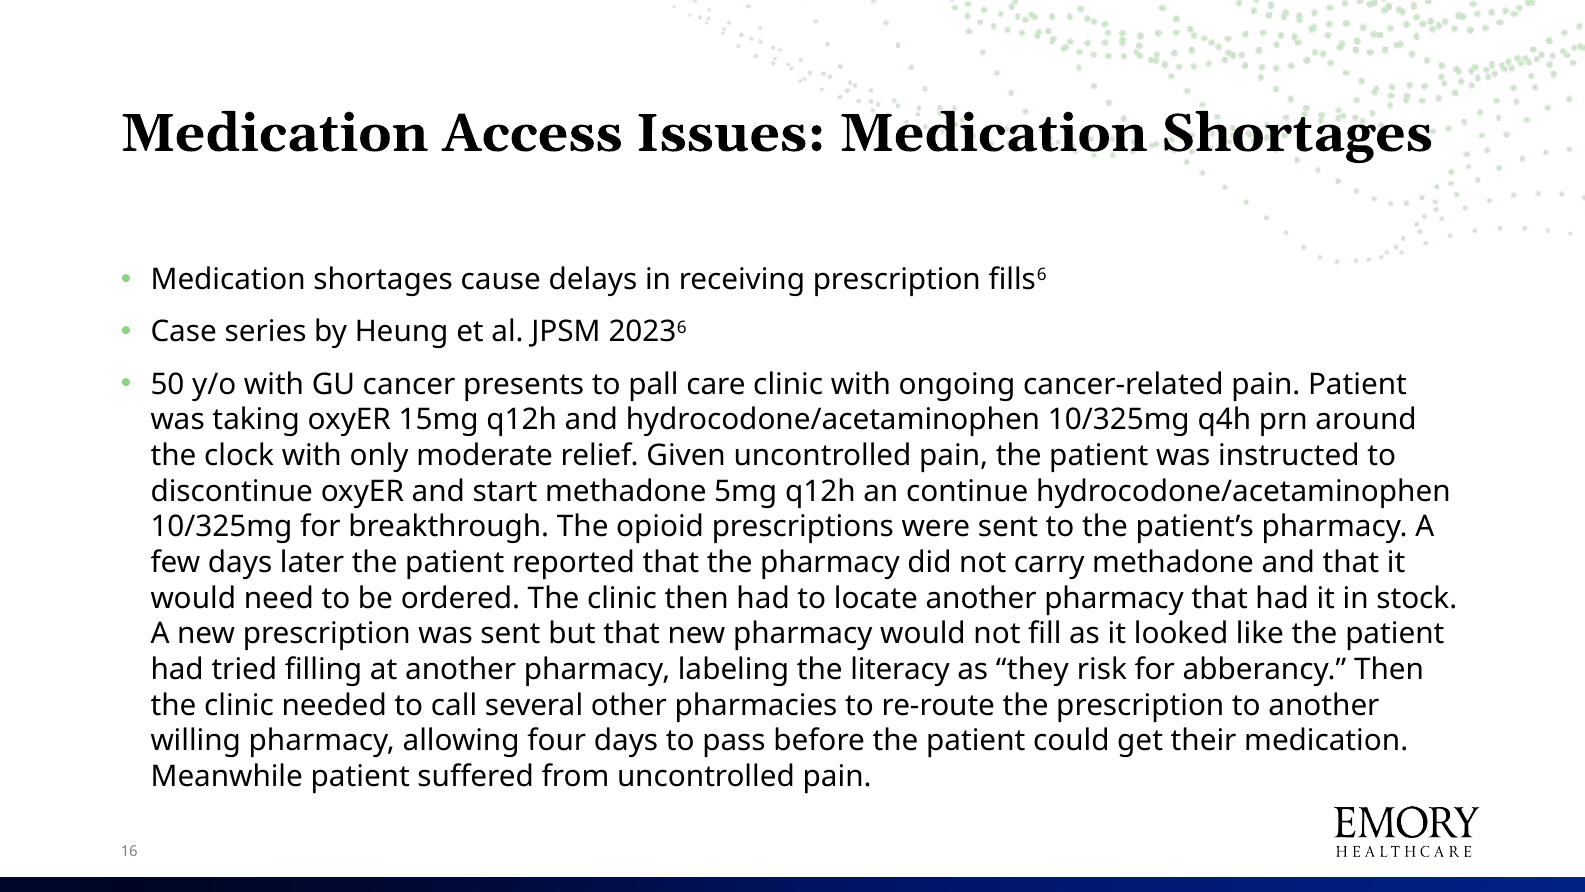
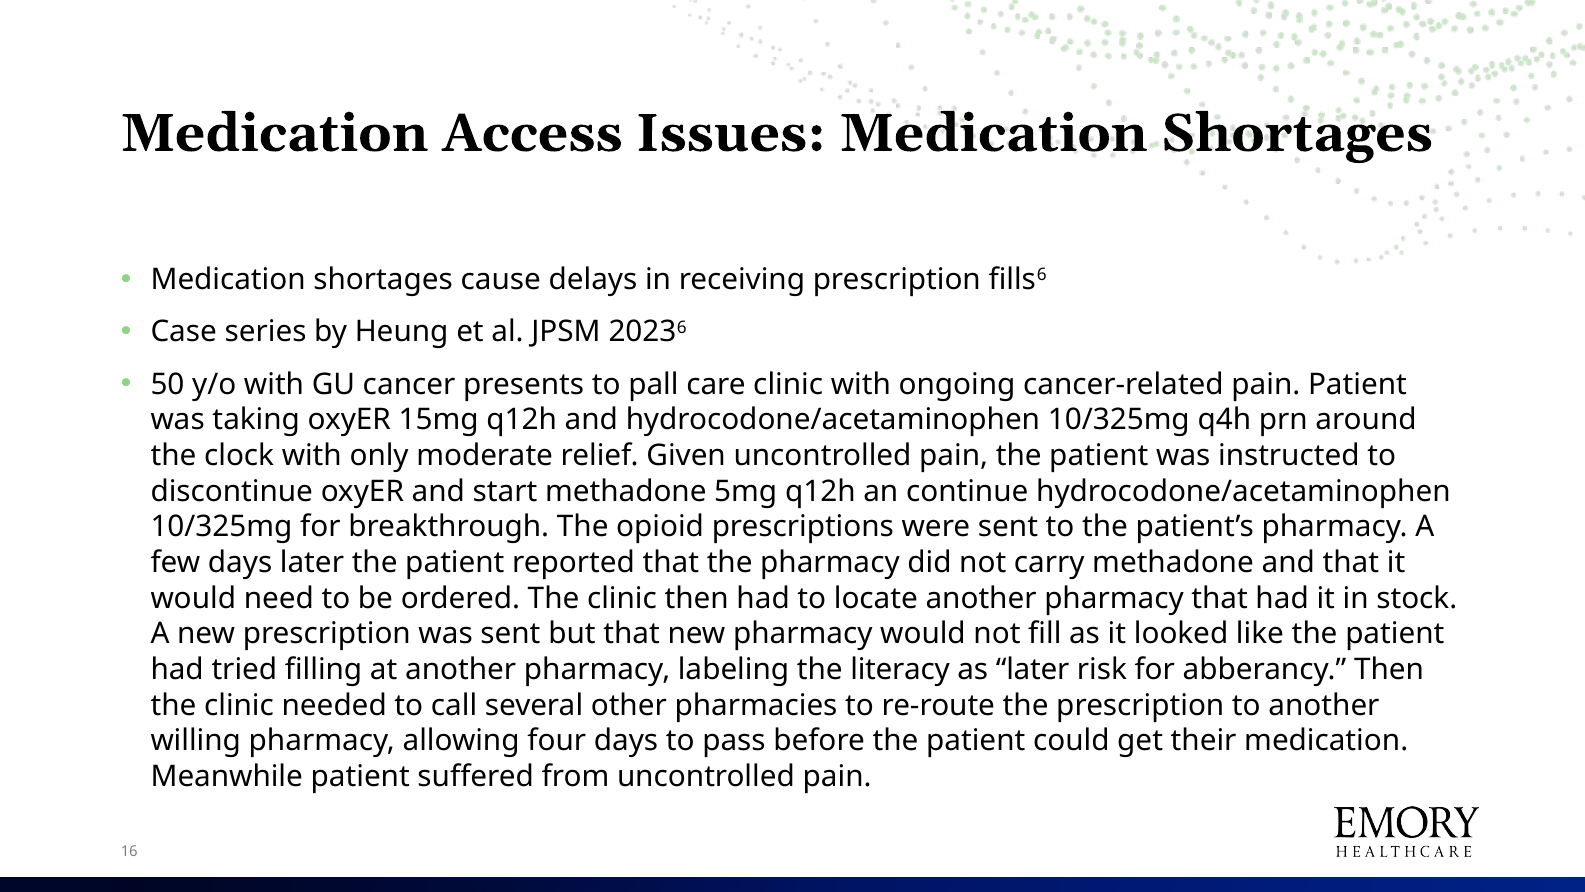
as they: they -> later
